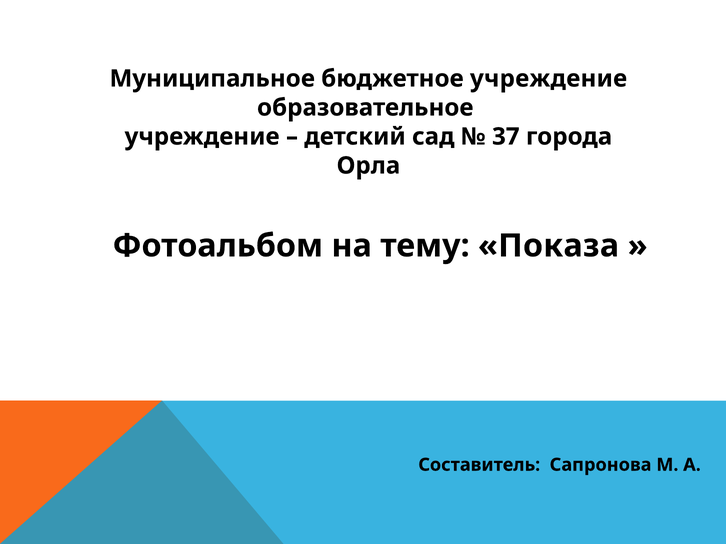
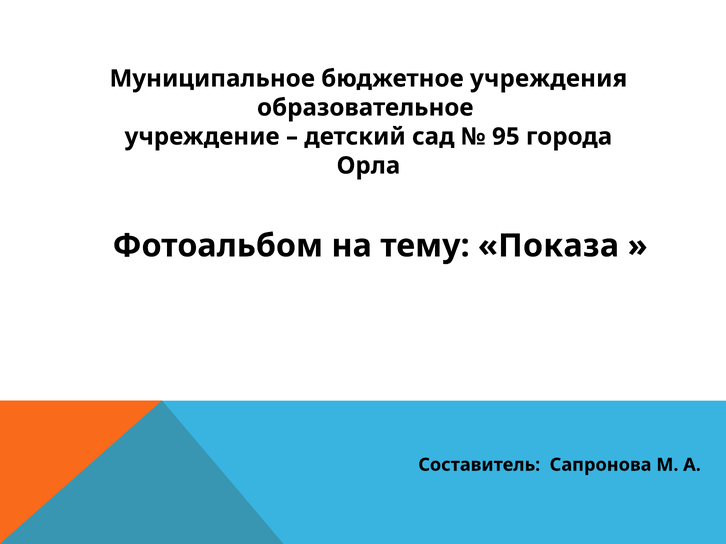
бюджетное учреждение: учреждение -> учреждения
37: 37 -> 95
